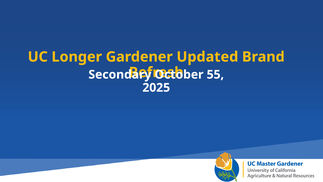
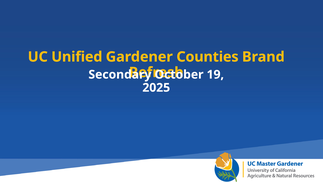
Longer: Longer -> Unified
Updated: Updated -> Counties
55: 55 -> 19
